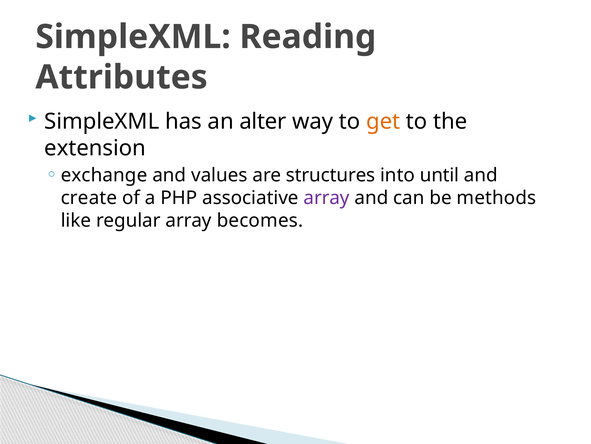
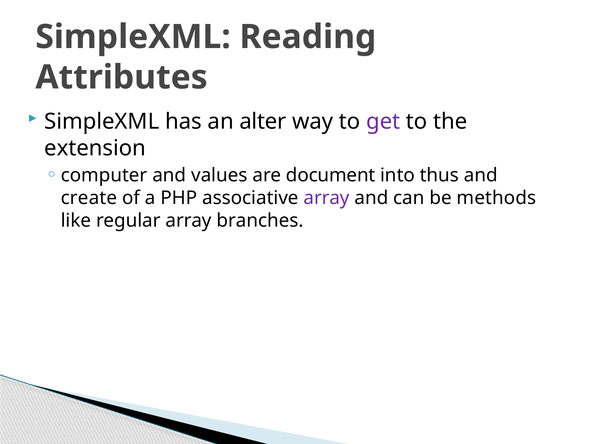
get colour: orange -> purple
exchange: exchange -> computer
structures: structures -> document
until: until -> thus
becomes: becomes -> branches
